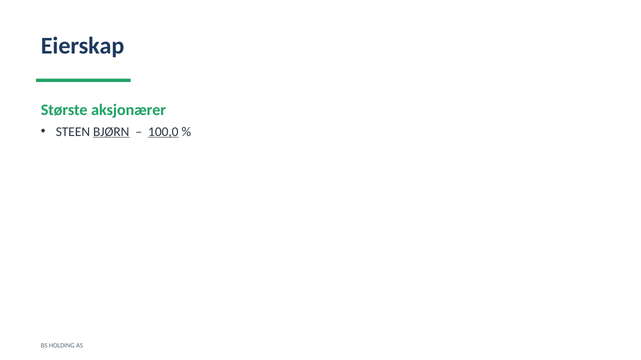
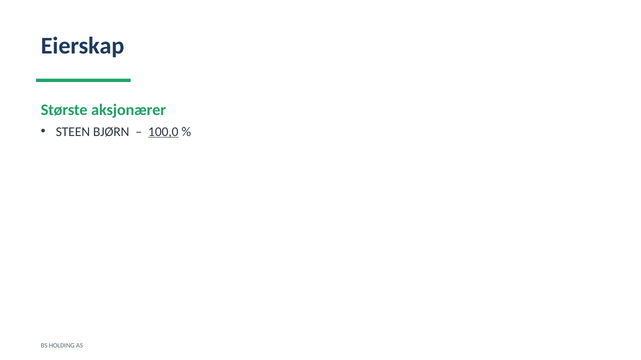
BJØRN underline: present -> none
